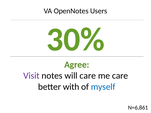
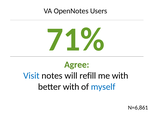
30%: 30% -> 71%
Visit colour: purple -> blue
will care: care -> refill
me care: care -> with
